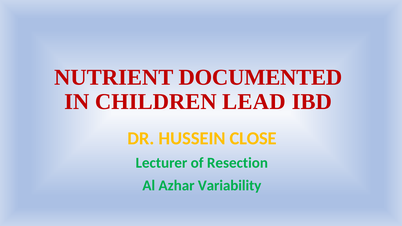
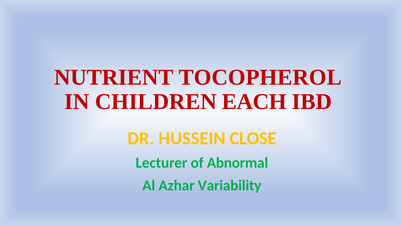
DOCUMENTED: DOCUMENTED -> TOCOPHEROL
LEAD: LEAD -> EACH
Resection: Resection -> Abnormal
